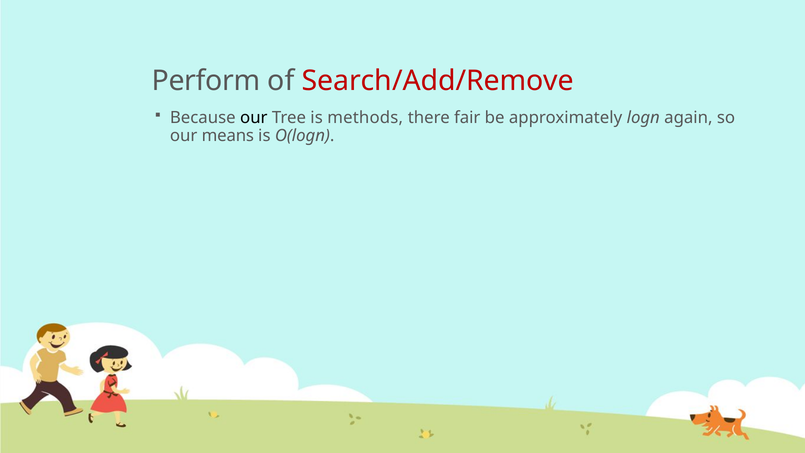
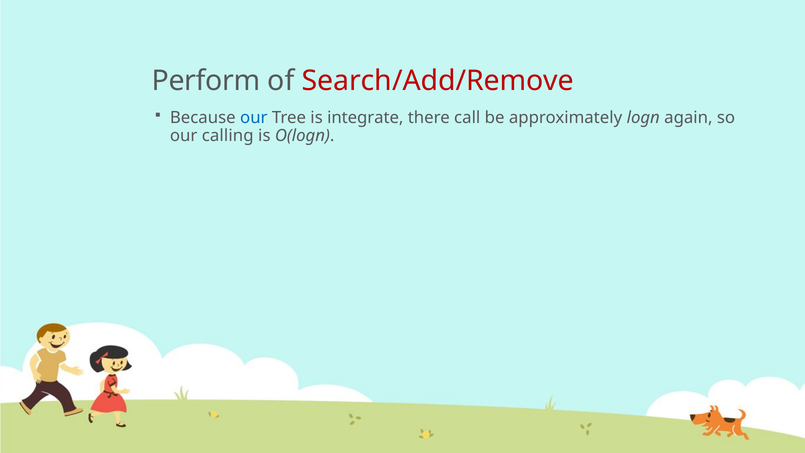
our at (254, 118) colour: black -> blue
methods: methods -> integrate
fair: fair -> call
means: means -> calling
